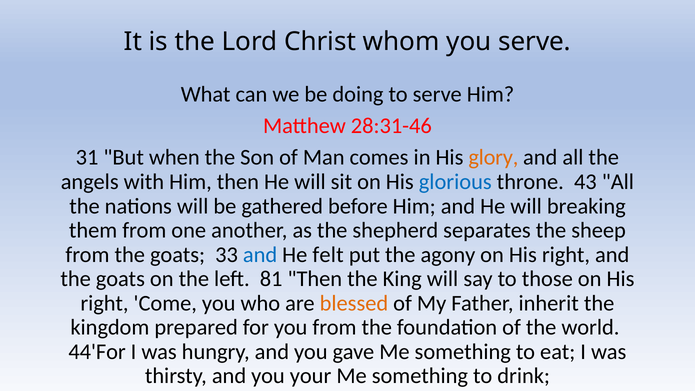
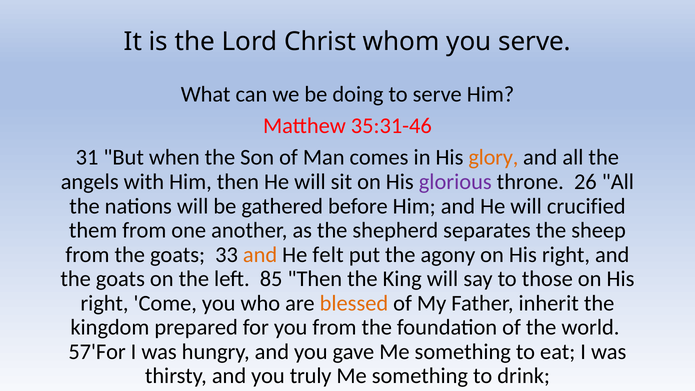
28:31-46: 28:31-46 -> 35:31-46
glorious colour: blue -> purple
43: 43 -> 26
breaking: breaking -> crucified
and at (260, 255) colour: blue -> orange
81: 81 -> 85
44'For: 44'For -> 57'For
your: your -> truly
